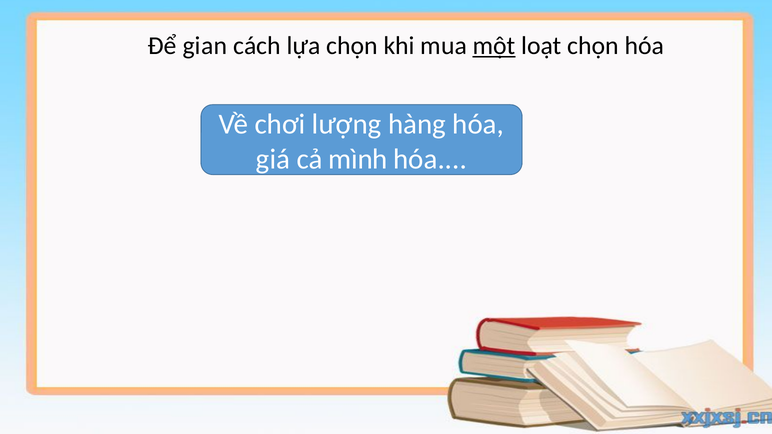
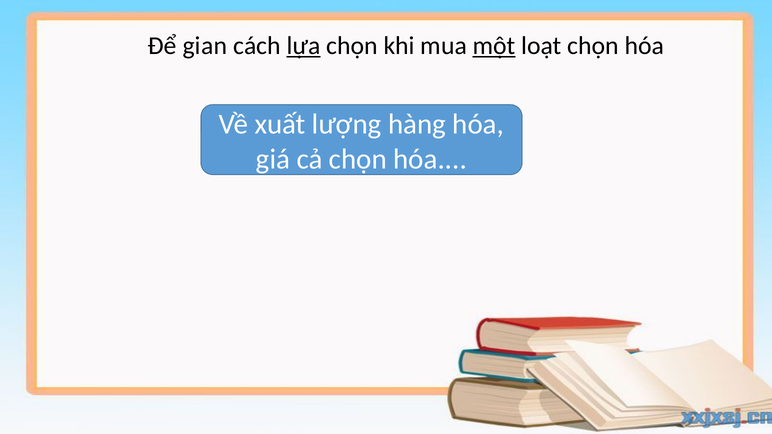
lựa underline: none -> present
chơi: chơi -> xuất
cả mình: mình -> chọn
